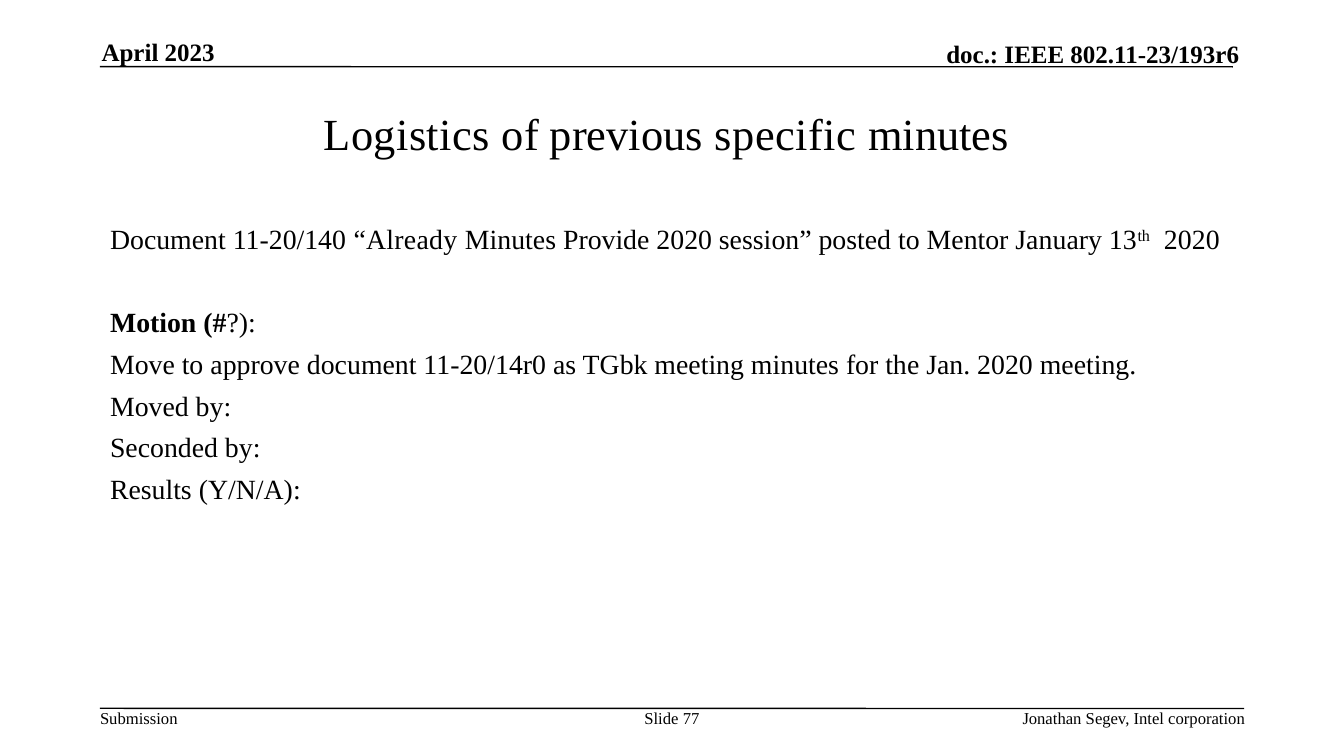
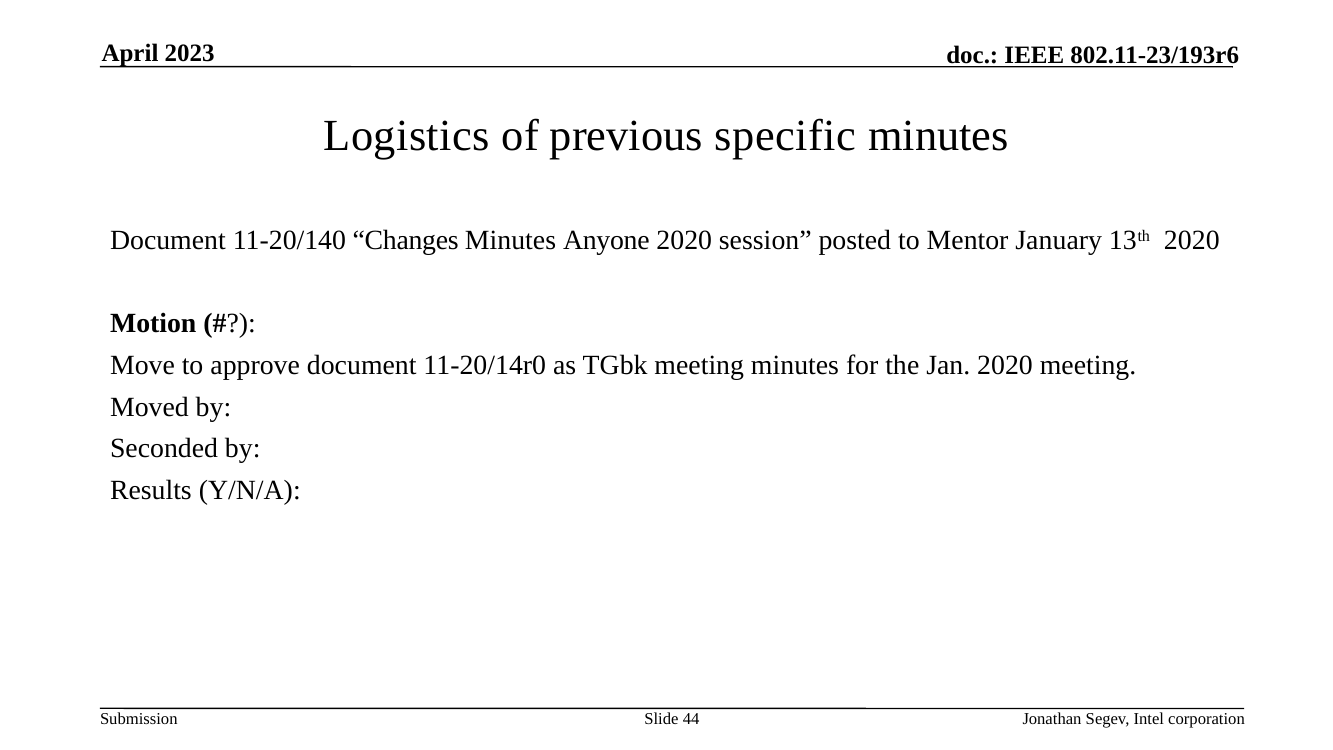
Already: Already -> Changes
Provide: Provide -> Anyone
77: 77 -> 44
